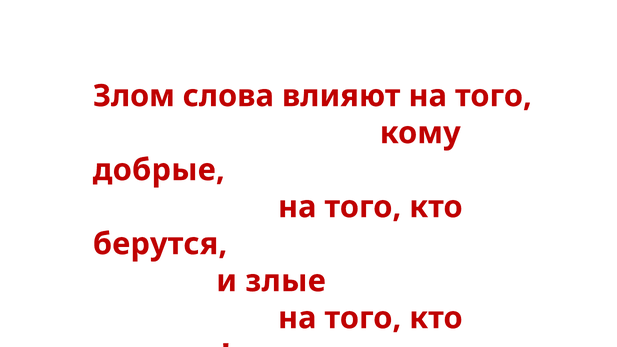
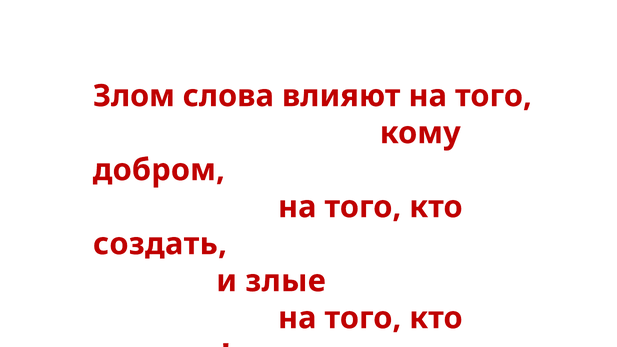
добрые: добрые -> добром
берутся: берутся -> создать
